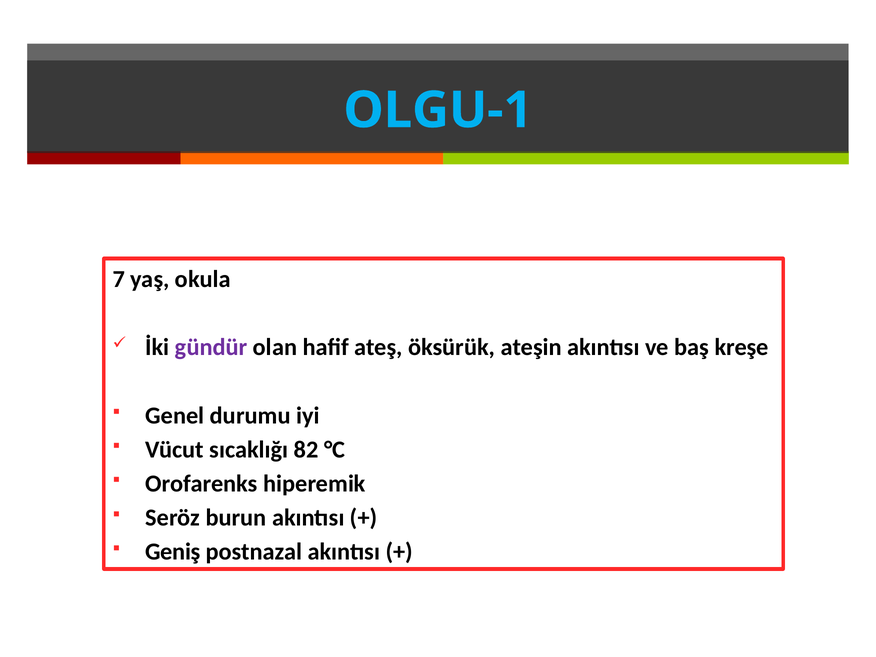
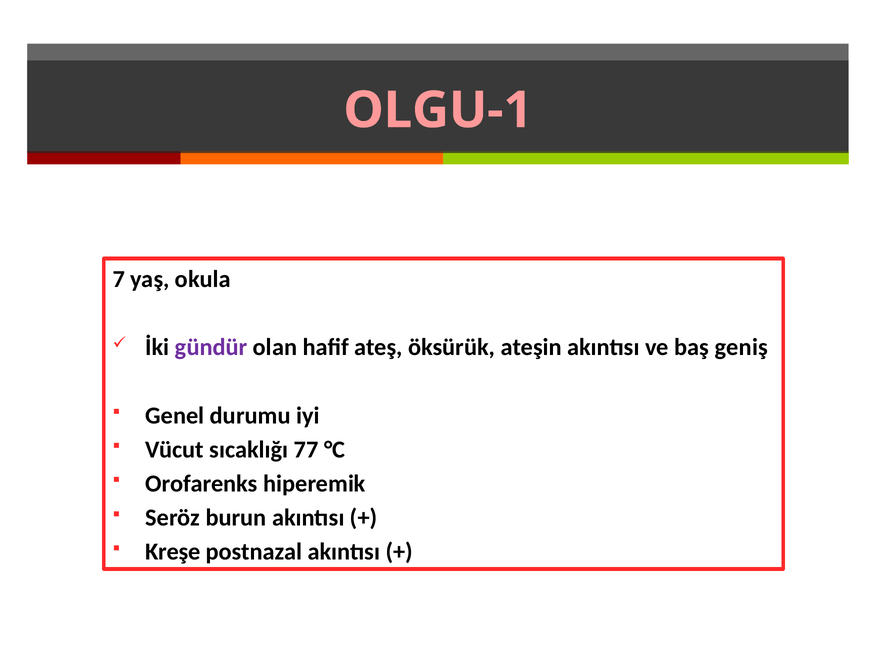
OLGU-1 colour: light blue -> pink
kreşe: kreşe -> geniş
82: 82 -> 77
Geniş: Geniş -> Kreşe
